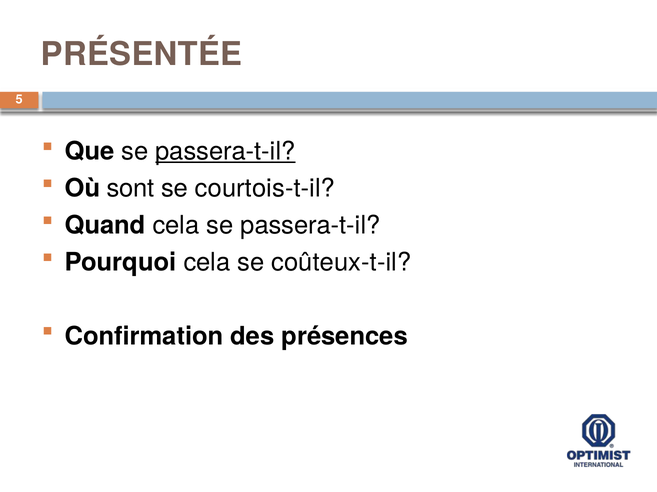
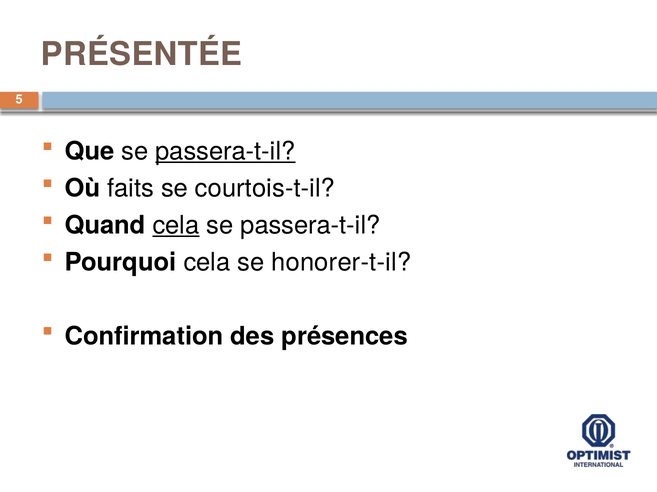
sont: sont -> faits
cela at (176, 226) underline: none -> present
coûteux-t-il: coûteux-t-il -> honorer-t-il
